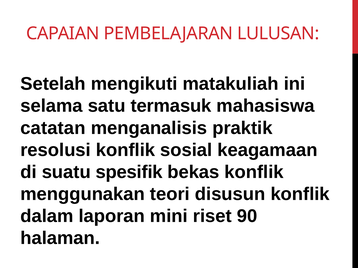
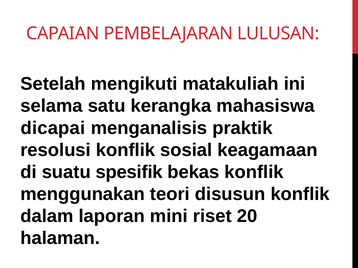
termasuk: termasuk -> kerangka
catatan: catatan -> dicapai
90: 90 -> 20
